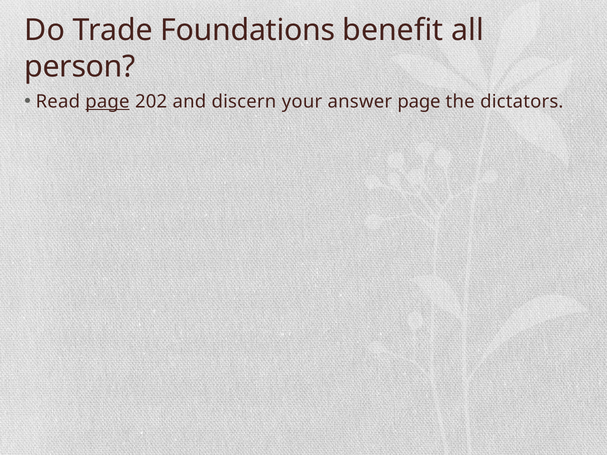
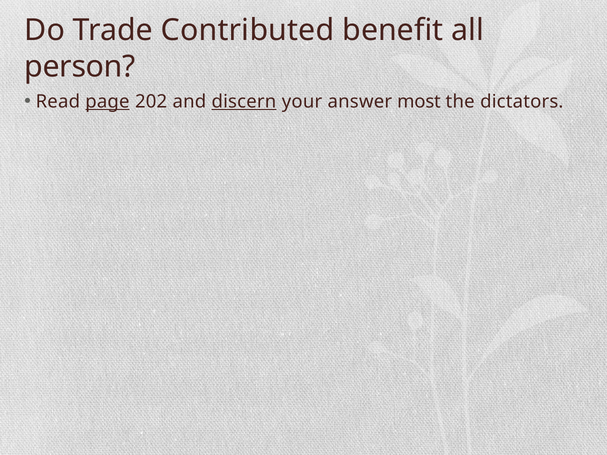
Foundations: Foundations -> Contributed
discern underline: none -> present
answer page: page -> most
